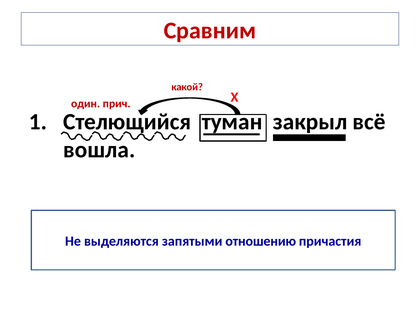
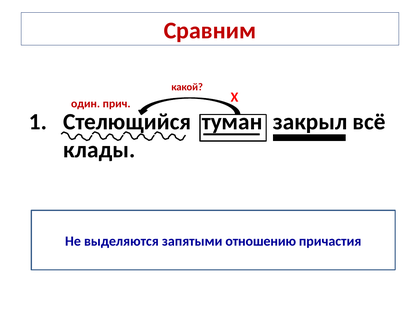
вошла: вошла -> клады
